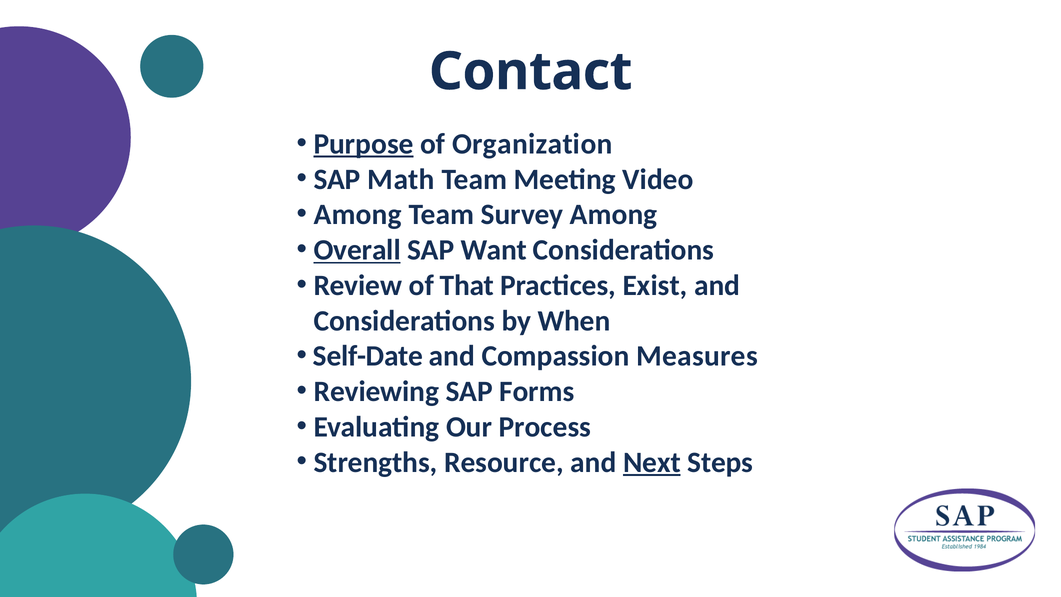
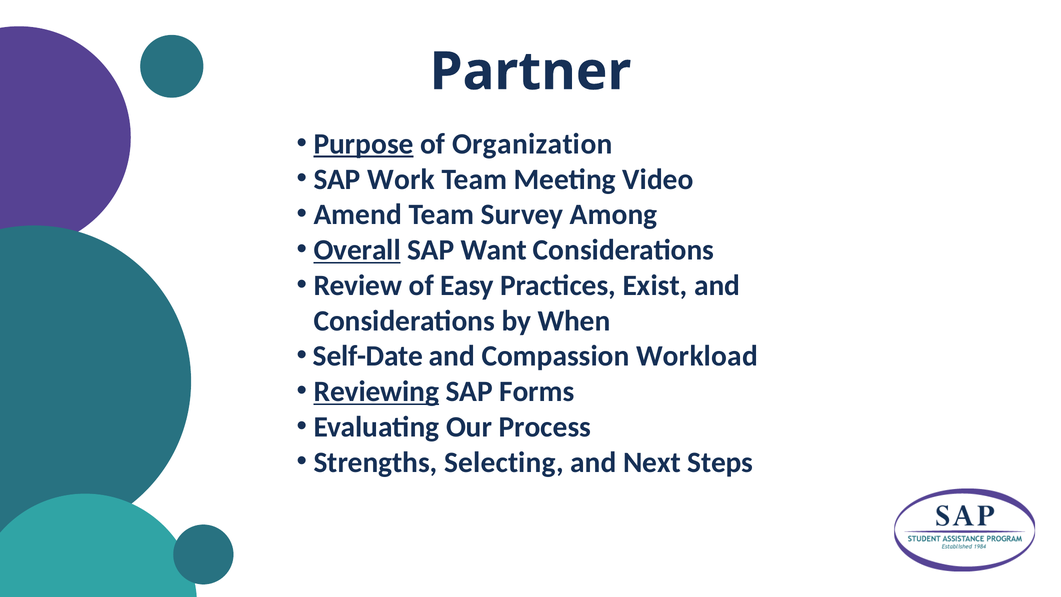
Contact: Contact -> Partner
Math: Math -> Work
Among at (358, 215): Among -> Amend
That: That -> Easy
Measures: Measures -> Workload
Reviewing underline: none -> present
Resource: Resource -> Selecting
Next underline: present -> none
